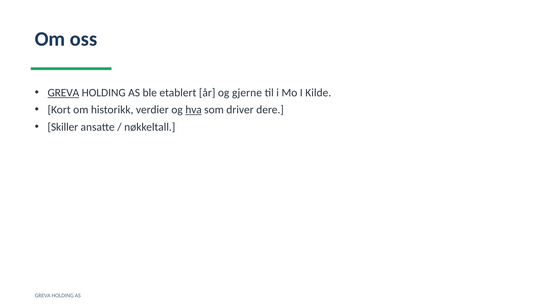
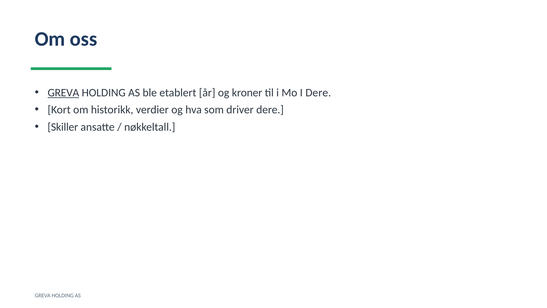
gjerne: gjerne -> kroner
I Kilde: Kilde -> Dere
hva underline: present -> none
